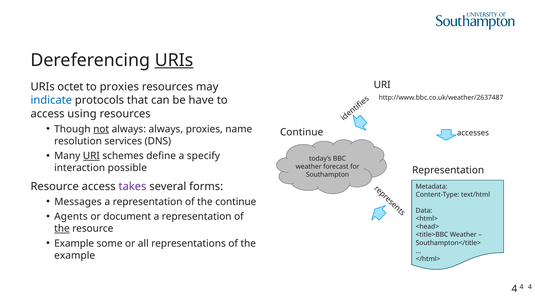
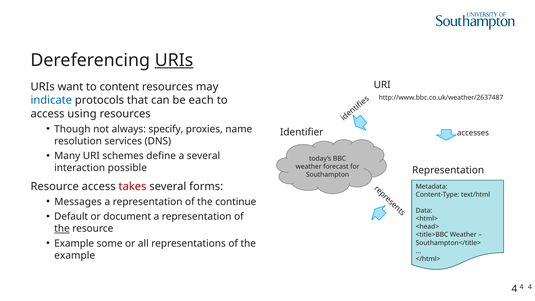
octet: octet -> want
to proxies: proxies -> content
have: have -> each
not underline: present -> none
always always: always -> specify
Continue at (302, 132): Continue -> Identifier
URI at (91, 156) underline: present -> none
a specify: specify -> several
takes colour: purple -> red
Agents: Agents -> Default
